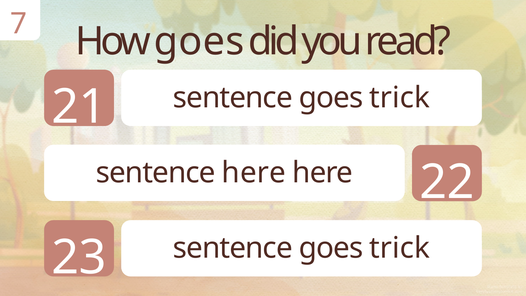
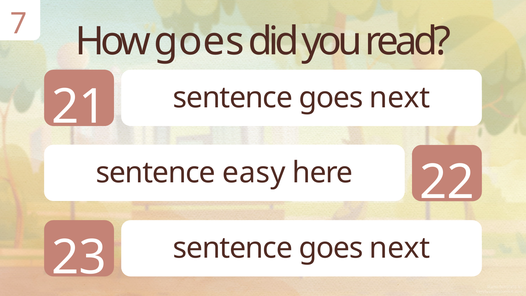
21 sentence goes trick: trick -> next
sentence here: here -> easy
23 sentence goes trick: trick -> next
